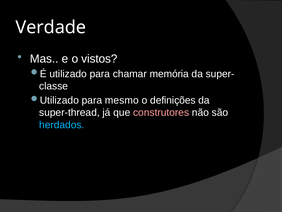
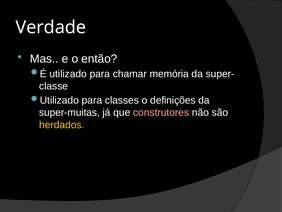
vistos: vistos -> então
mesmo: mesmo -> classes
super-thread: super-thread -> super-muitas
herdados colour: light blue -> yellow
